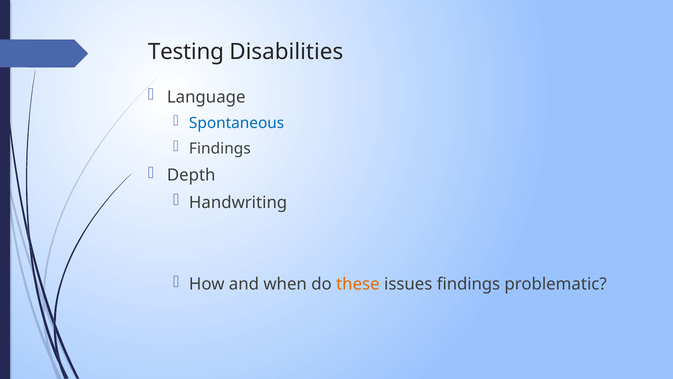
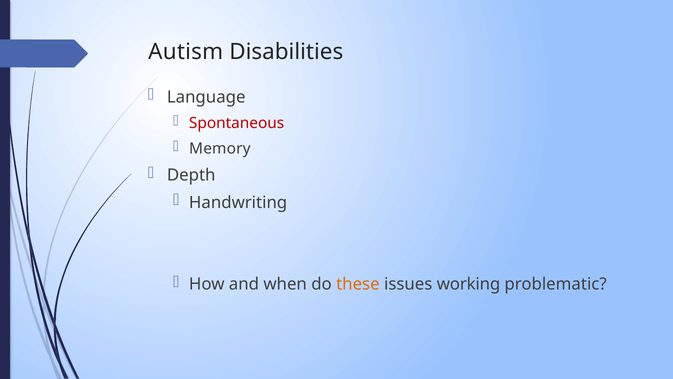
Testing: Testing -> Autism
Spontaneous colour: blue -> red
Findings at (220, 149): Findings -> Memory
issues findings: findings -> working
